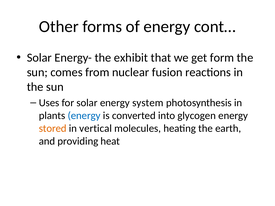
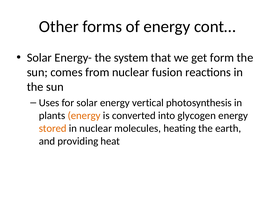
exhibit: exhibit -> system
system: system -> vertical
energy at (84, 116) colour: blue -> orange
in vertical: vertical -> nuclear
